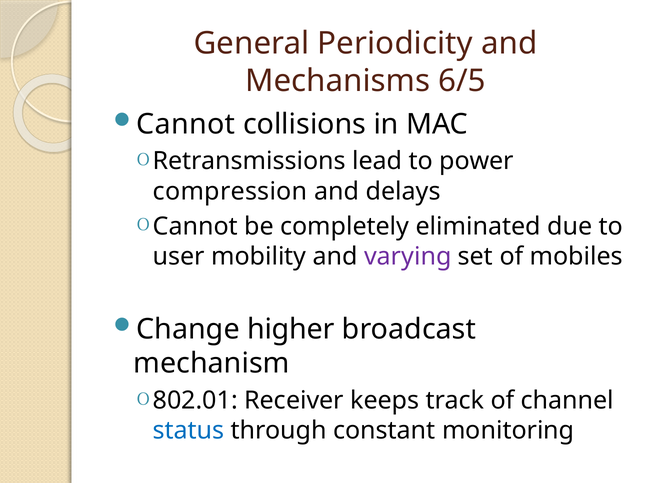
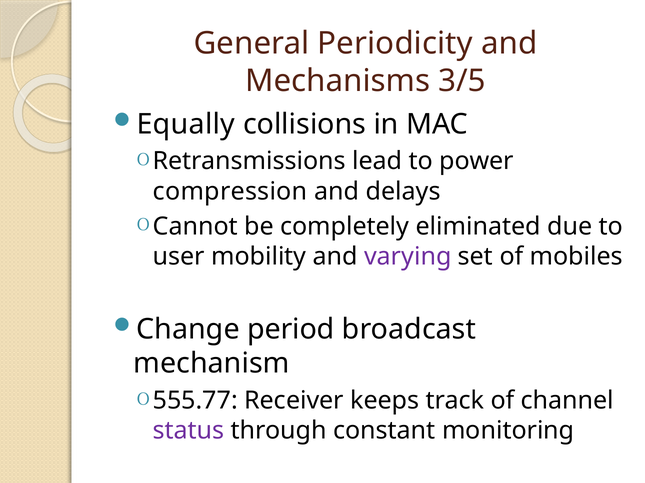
6/5: 6/5 -> 3/5
Cannot at (186, 125): Cannot -> Equally
higher: higher -> period
802.01: 802.01 -> 555.77
status colour: blue -> purple
